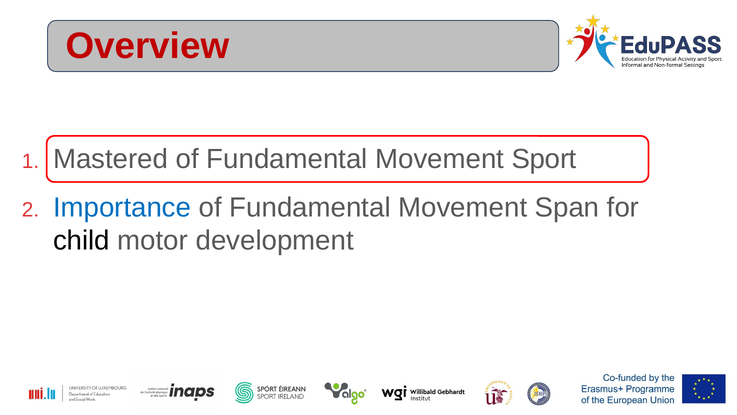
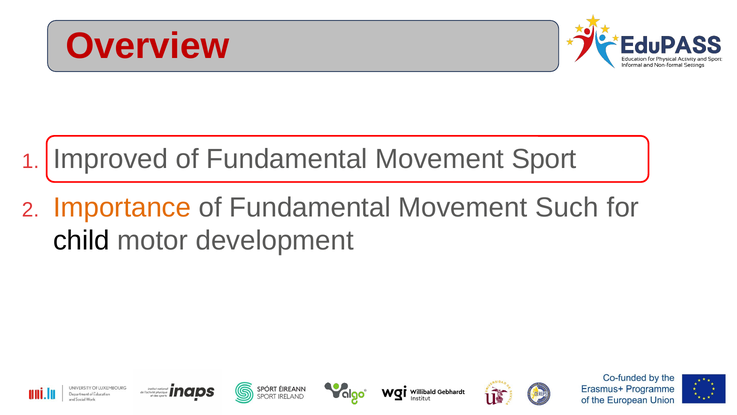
Mastered: Mastered -> Improved
Importance colour: blue -> orange
Span: Span -> Such
